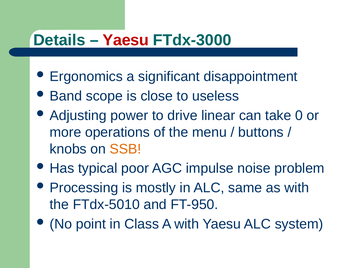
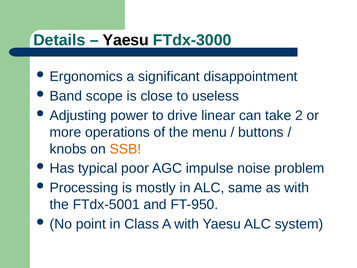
Yaesu at (126, 40) colour: red -> black
0: 0 -> 2
FTdx-5010: FTdx-5010 -> FTdx-5001
